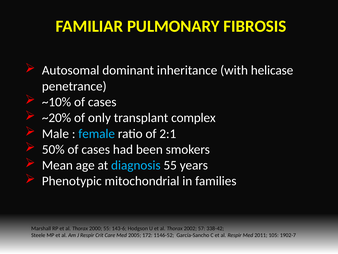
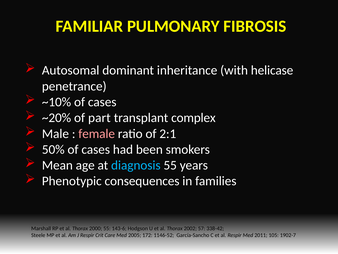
only: only -> part
female colour: light blue -> pink
mitochondrial: mitochondrial -> consequences
